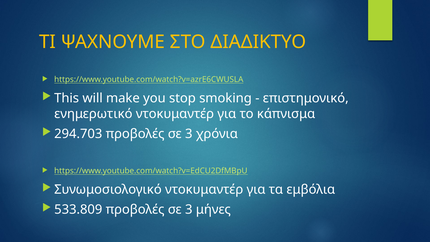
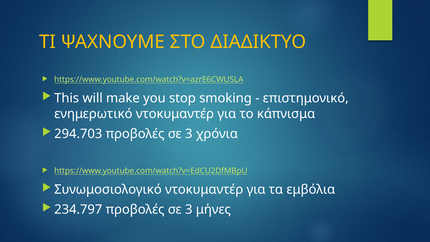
533.809: 533.809 -> 234.797
